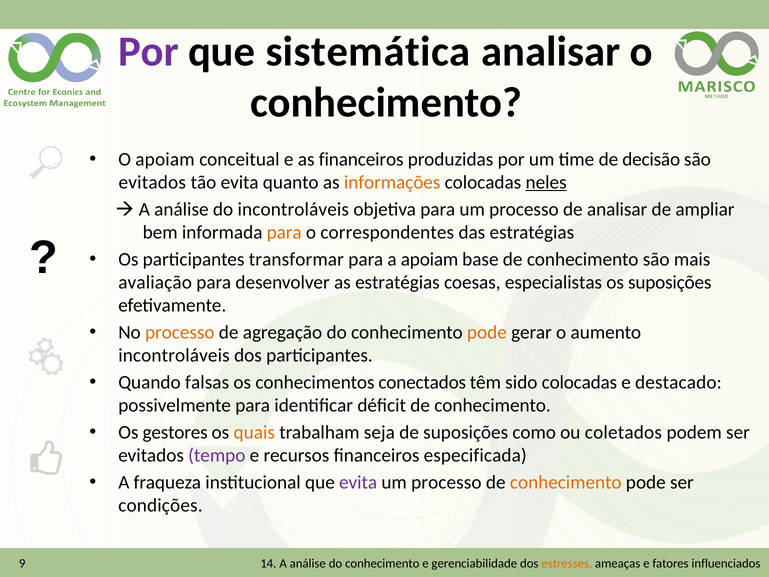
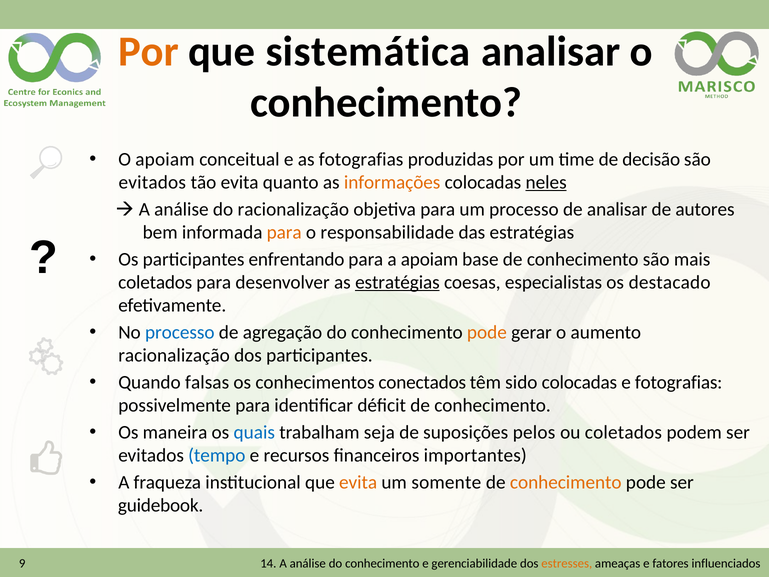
Por at (149, 51) colour: purple -> orange
as financeiros: financeiros -> fotografias
do incontroláveis: incontroláveis -> racionalização
ampliar: ampliar -> autores
correspondentes: correspondentes -> responsabilidade
transformar: transformar -> enfrentando
avaliação at (155, 282): avaliação -> coletados
estratégias at (397, 282) underline: none -> present
os suposições: suposições -> destacado
processo at (180, 332) colour: orange -> blue
incontroláveis at (174, 355): incontroláveis -> racionalização
e destacado: destacado -> fotografias
gestores: gestores -> maneira
quais colour: orange -> blue
como: como -> pelos
tempo colour: purple -> blue
especificada: especificada -> importantes
evita at (358, 482) colour: purple -> orange
processo at (446, 482): processo -> somente
condições: condições -> guidebook
